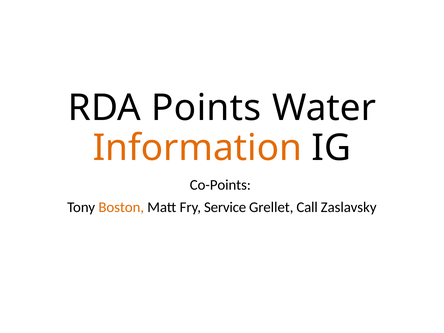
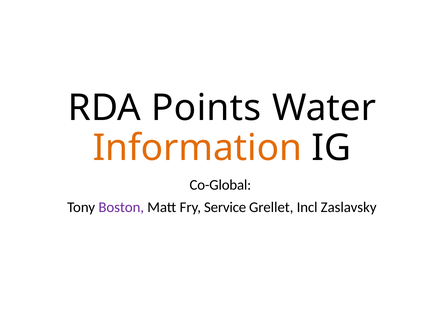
Co-Points: Co-Points -> Co-Global
Boston colour: orange -> purple
Call: Call -> Incl
